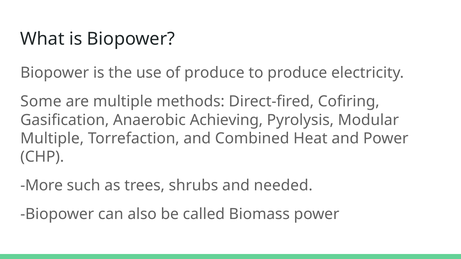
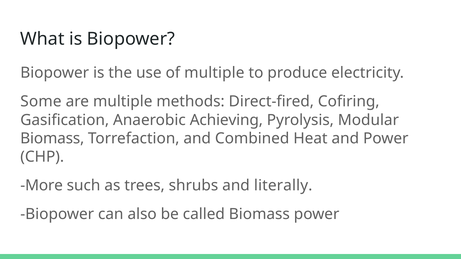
of produce: produce -> multiple
Multiple at (52, 139): Multiple -> Biomass
needed: needed -> literally
